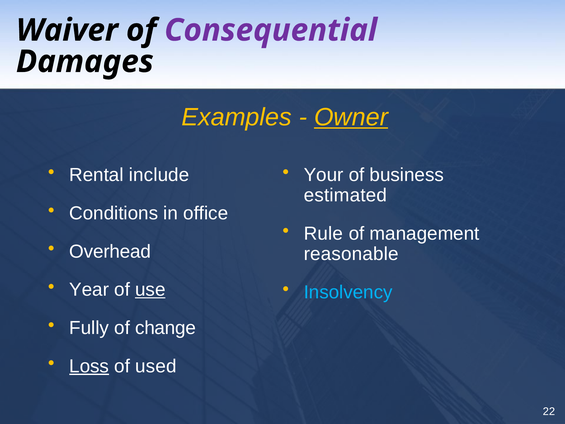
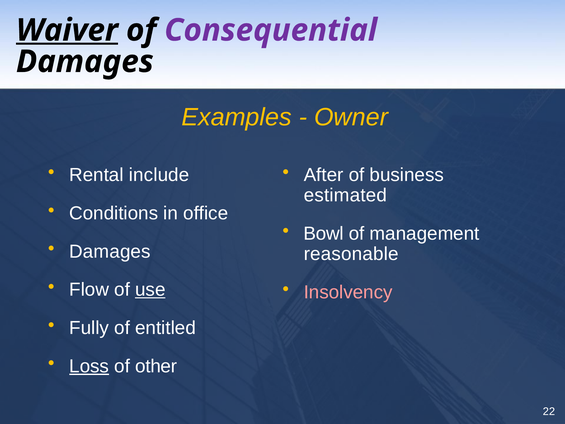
Waiver underline: none -> present
Owner underline: present -> none
Your: Your -> After
Rule: Rule -> Bowl
Overhead at (110, 251): Overhead -> Damages
Year: Year -> Flow
Insolvency colour: light blue -> pink
change: change -> entitled
used: used -> other
